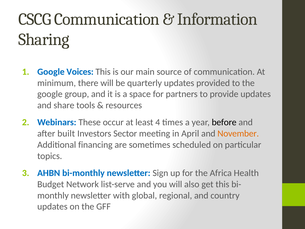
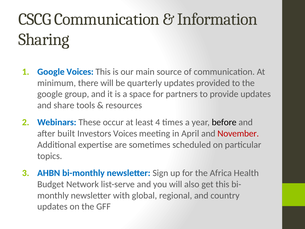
Investors Sector: Sector -> Voices
November colour: orange -> red
financing: financing -> expertise
